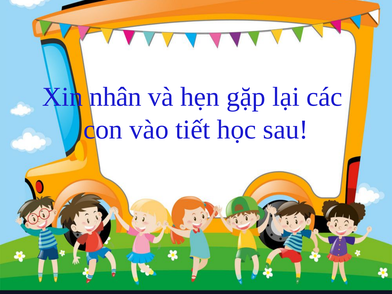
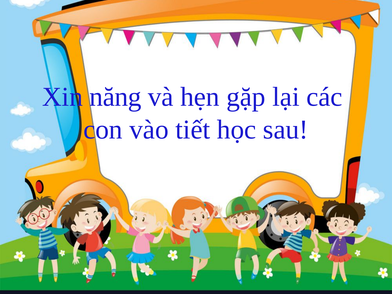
nhân: nhân -> năng
